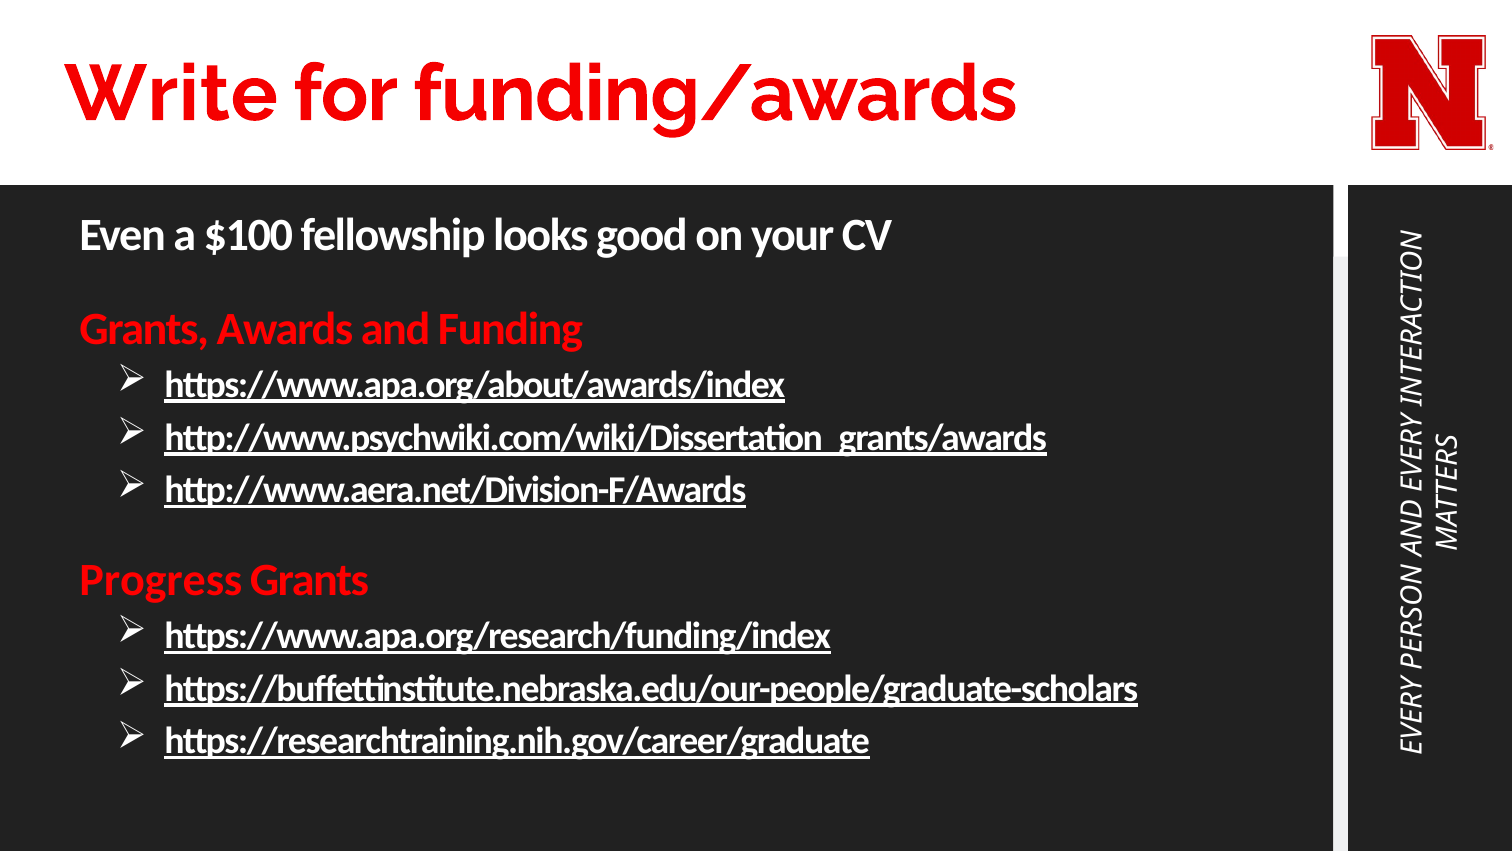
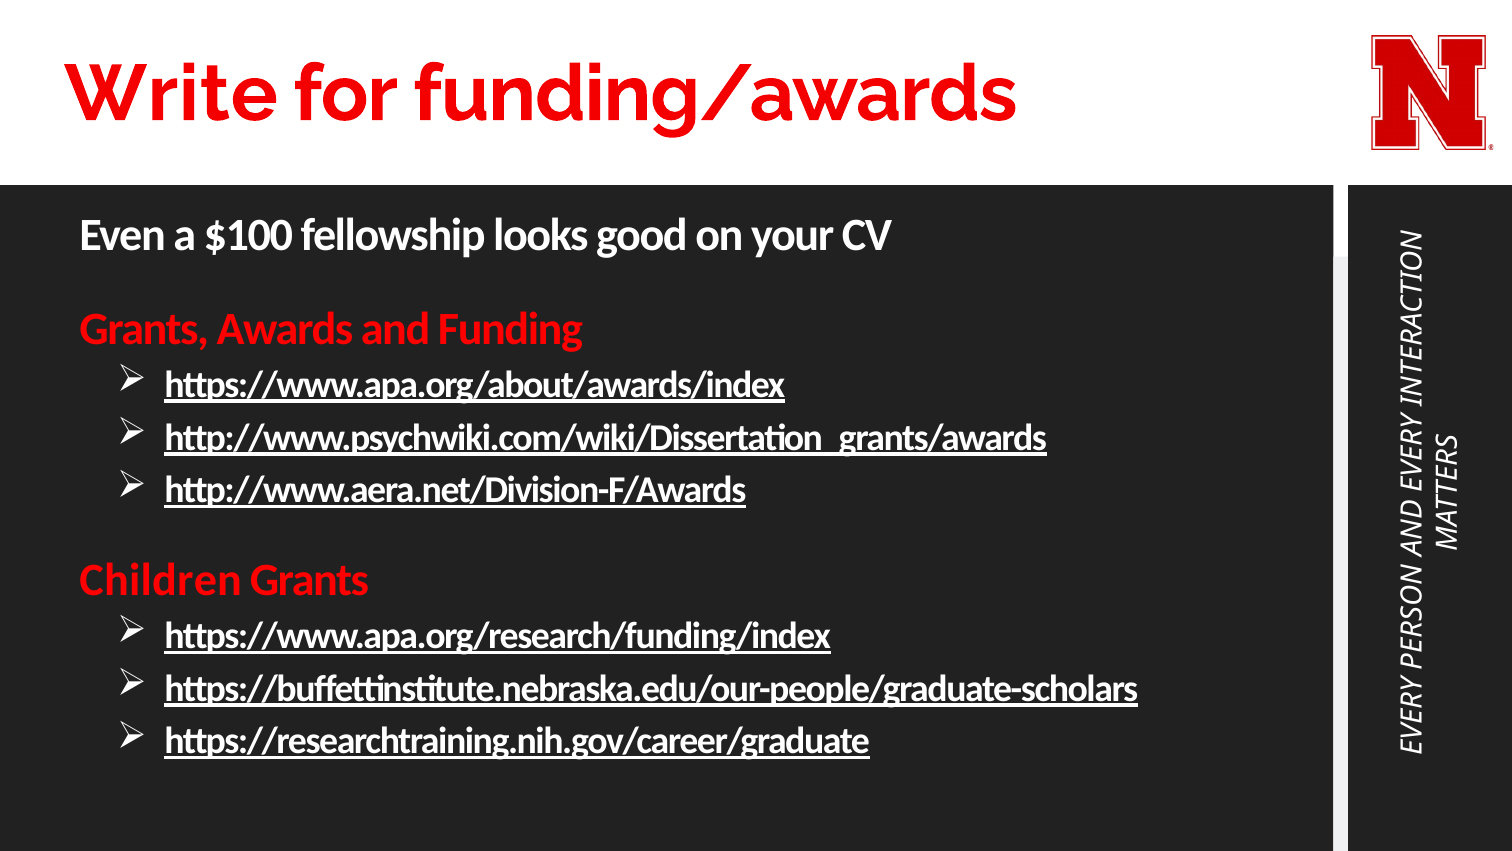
Progress: Progress -> Children
